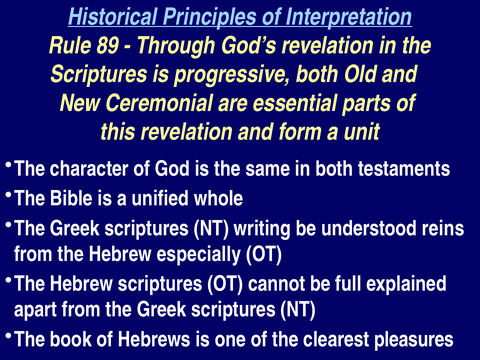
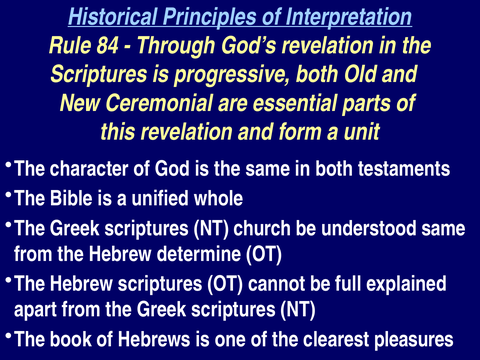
89: 89 -> 84
writing: writing -> church
understood reins: reins -> same
especially: especially -> determine
